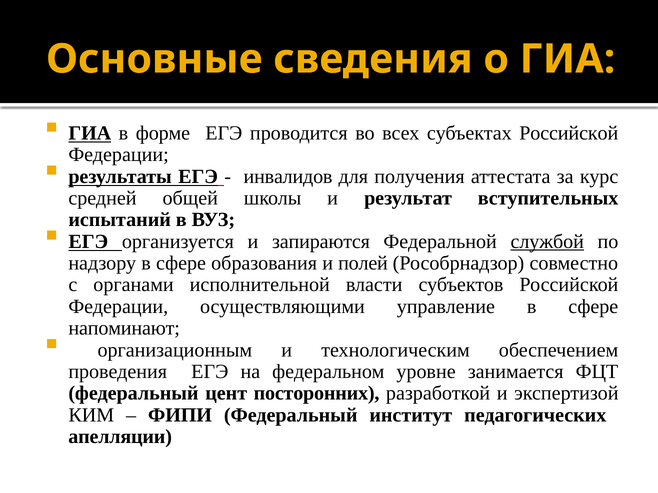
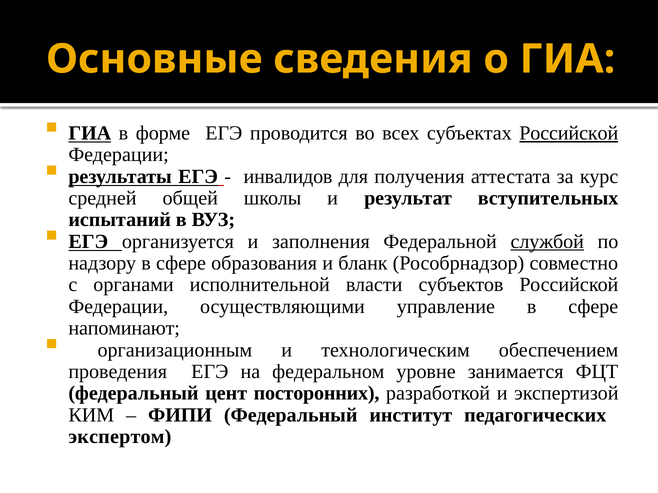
Российской at (569, 133) underline: none -> present
запираются: запираются -> заполнения
полей: полей -> бланк
апелляции: апелляции -> экспертом
